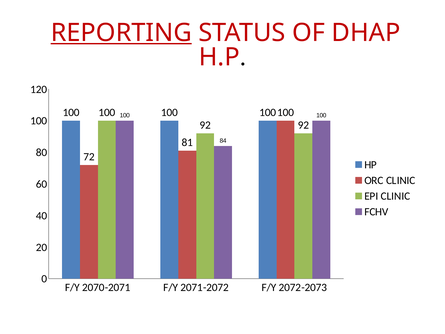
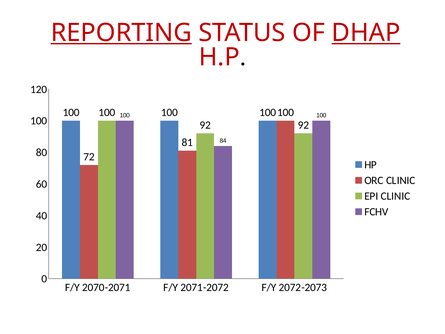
DHAP underline: none -> present
